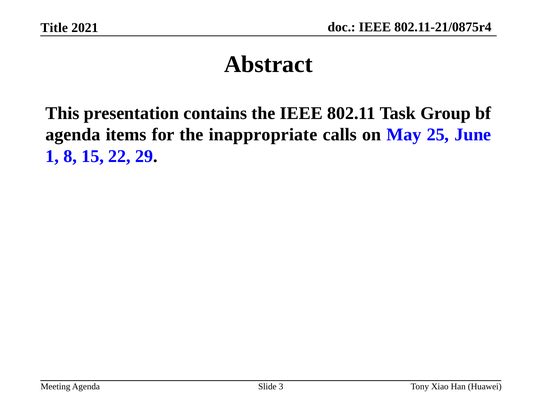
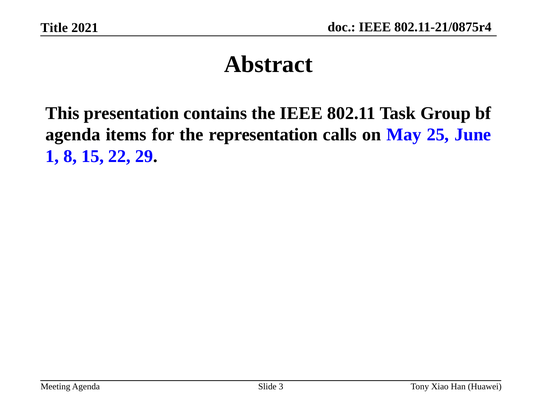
inappropriate: inappropriate -> representation
